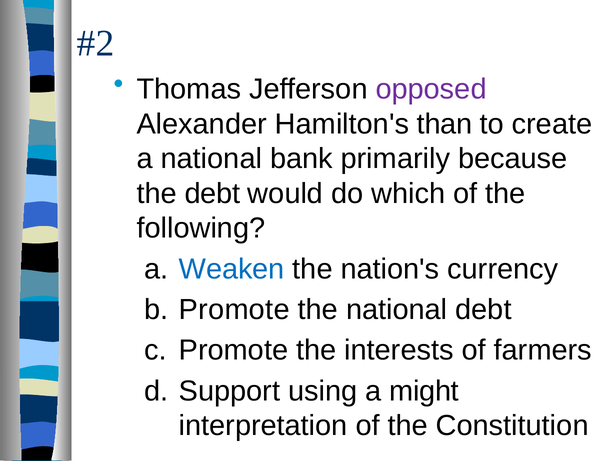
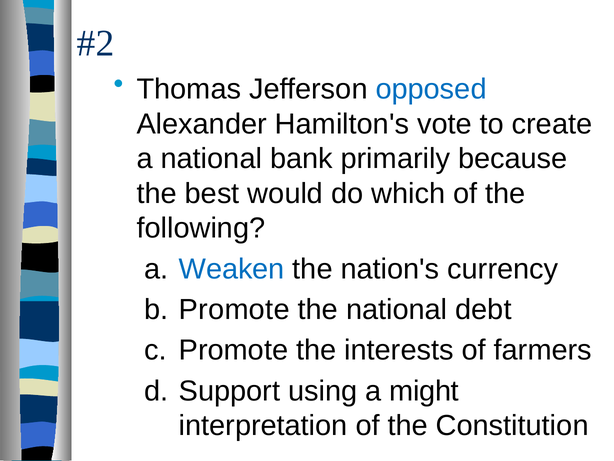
opposed colour: purple -> blue
than: than -> vote
the debt: debt -> best
